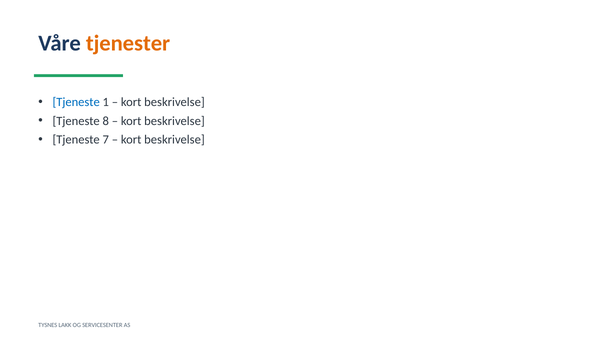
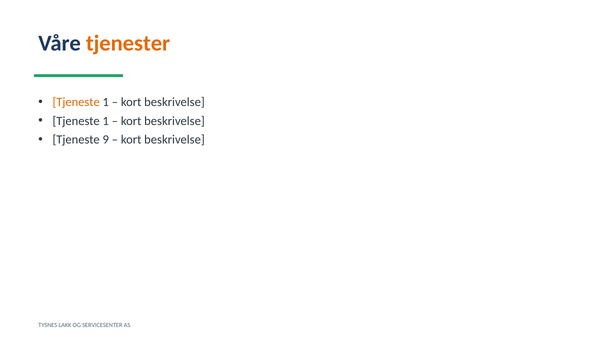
Tjeneste at (76, 102) colour: blue -> orange
8 at (106, 121): 8 -> 1
7: 7 -> 9
